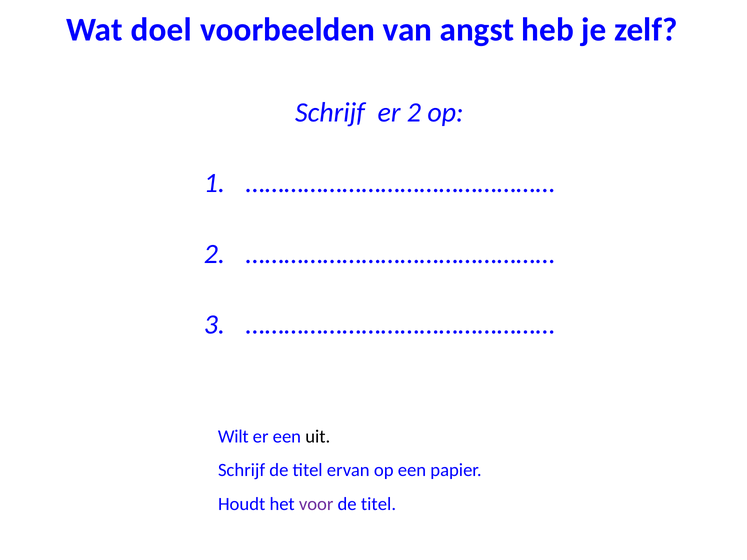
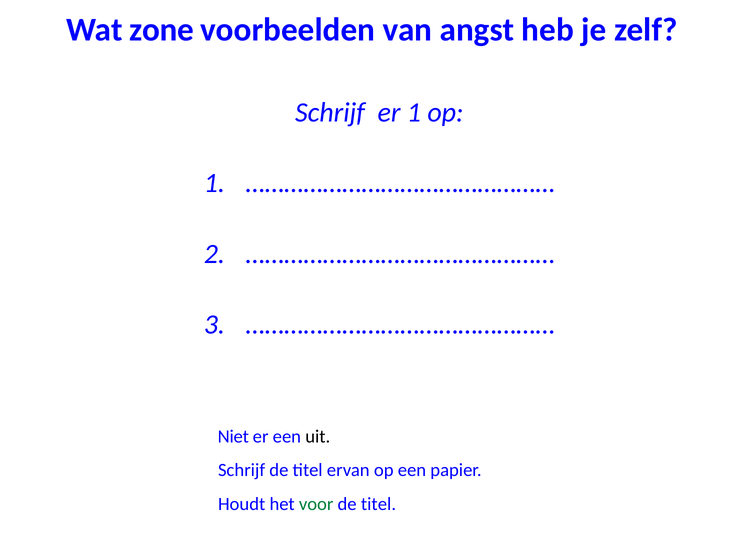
doel: doel -> zone
er 2: 2 -> 1
Wilt: Wilt -> Niet
voor colour: purple -> green
